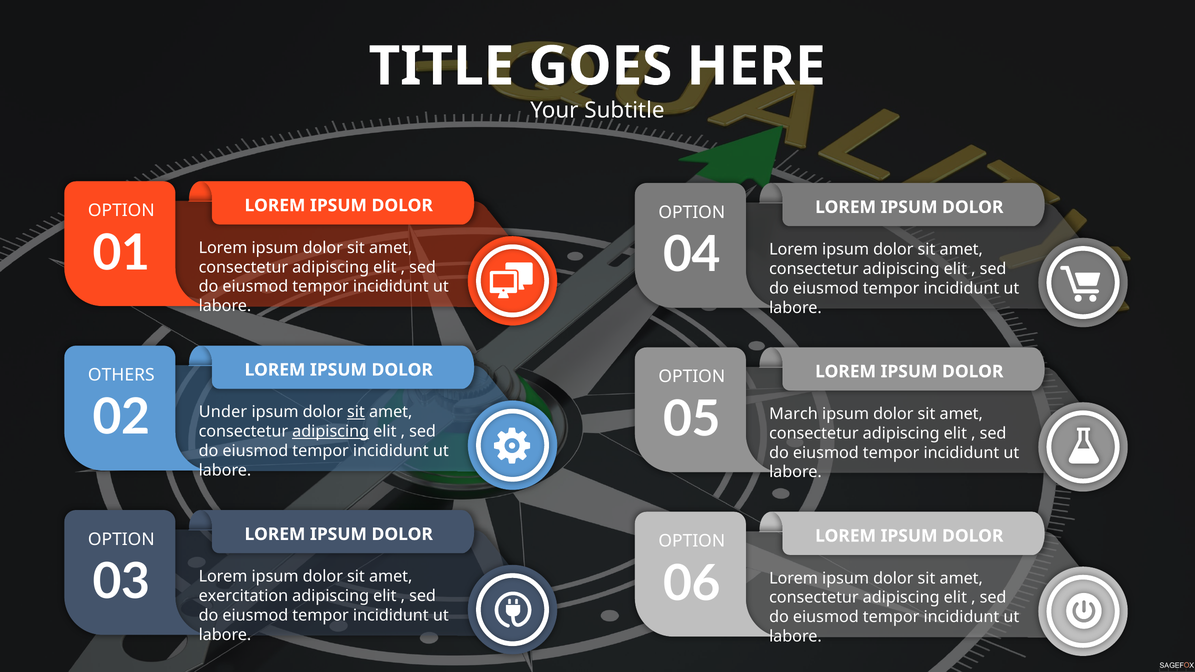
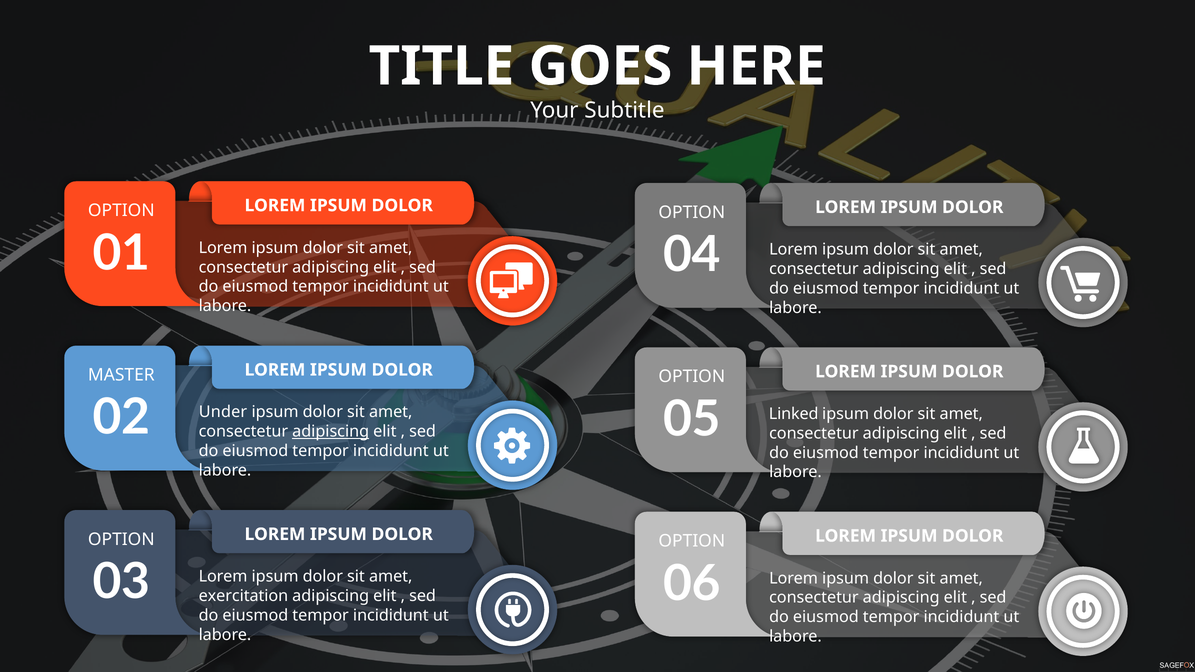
OTHERS: OTHERS -> MASTER
sit at (356, 412) underline: present -> none
March: March -> Linked
